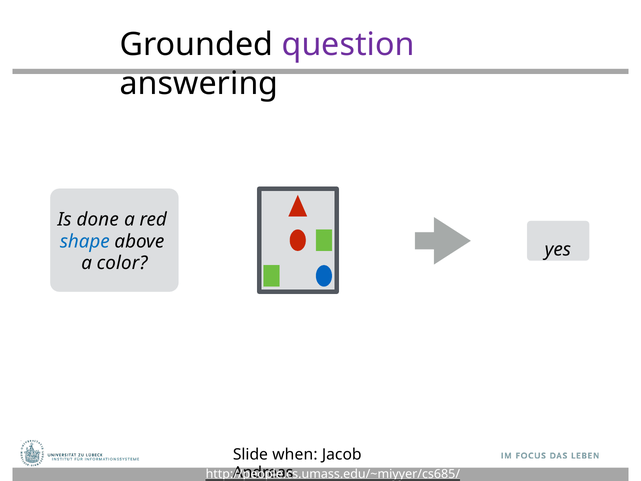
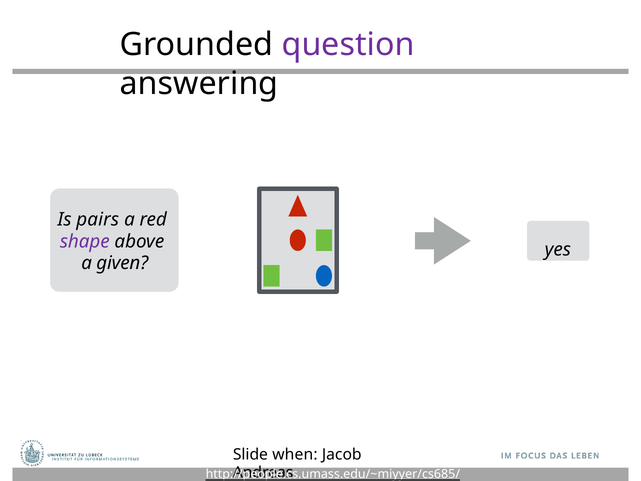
done: done -> pairs
shape colour: blue -> purple
color: color -> given
